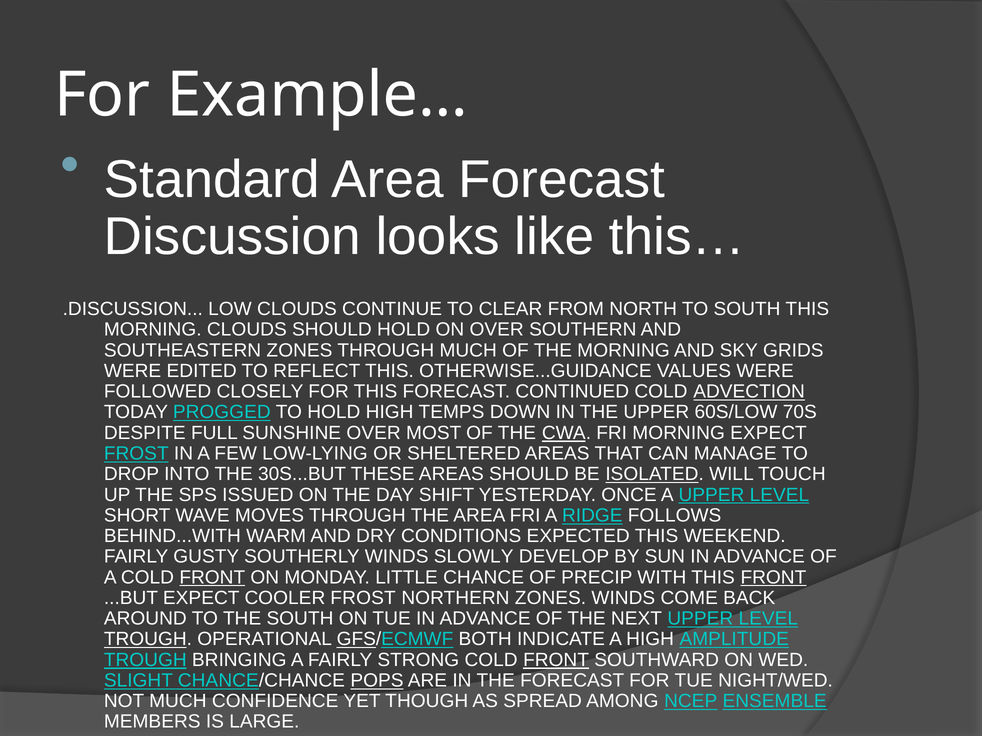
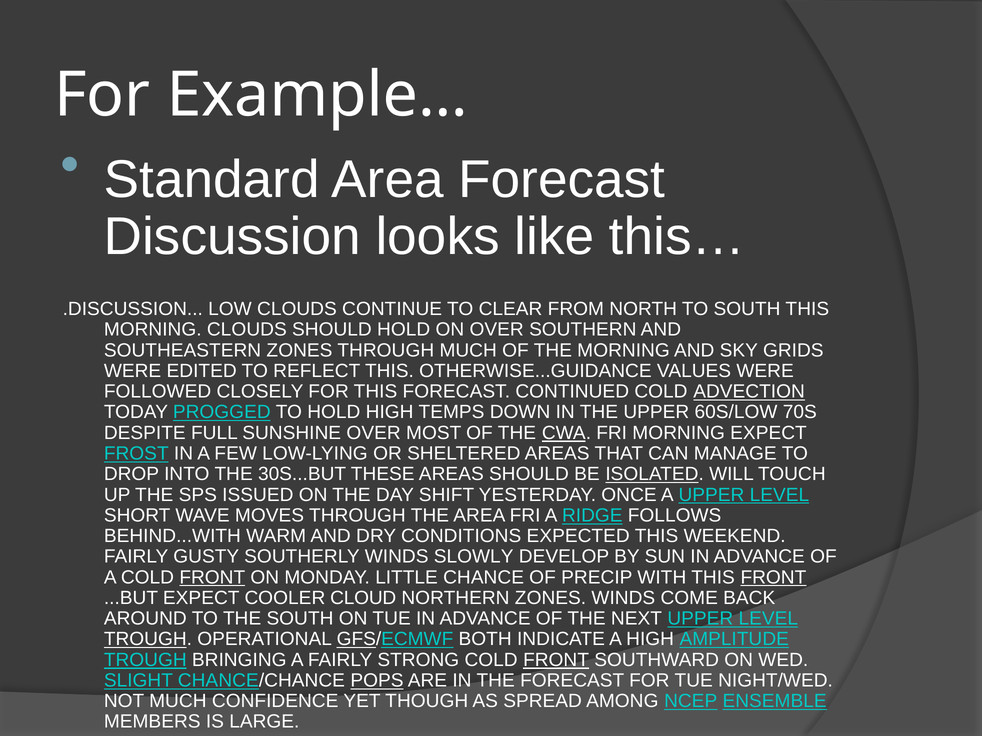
COOLER FROST: FROST -> CLOUD
